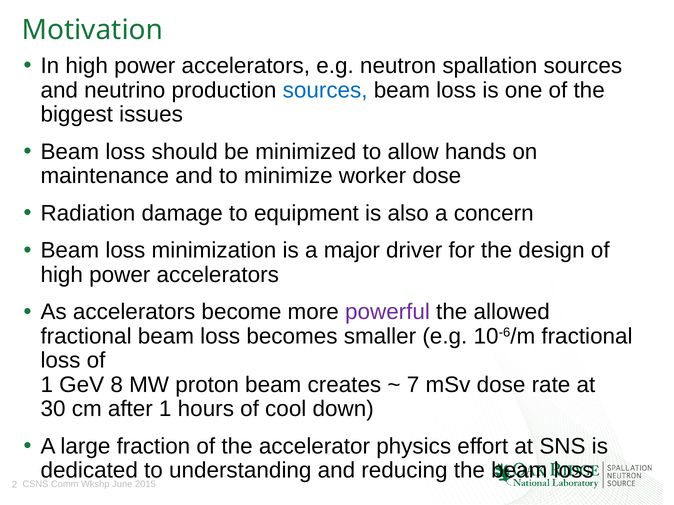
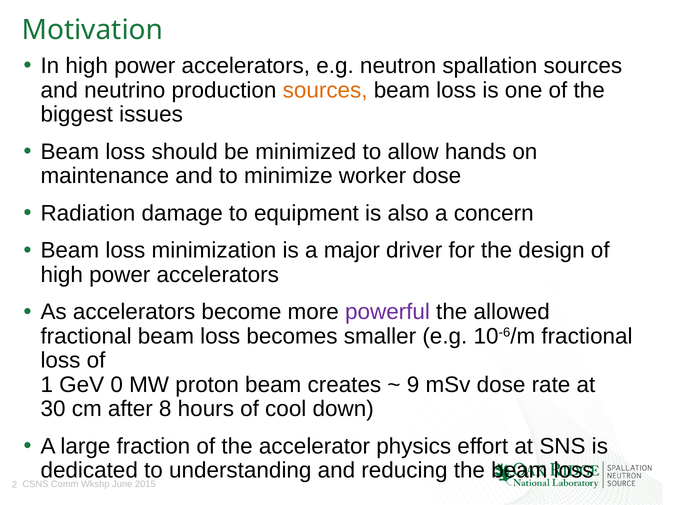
sources at (325, 90) colour: blue -> orange
8: 8 -> 0
7: 7 -> 9
after 1: 1 -> 8
